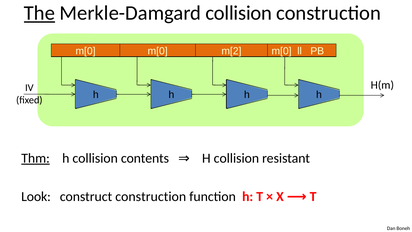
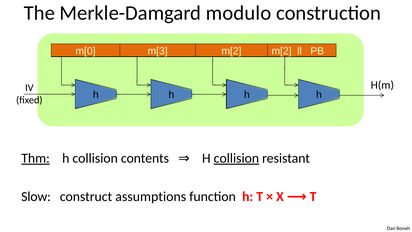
The underline: present -> none
Merkle-Damgard collision: collision -> modulo
m[0 m[0: m[0 -> m[3
m[2 m[0: m[0 -> m[2
collision at (236, 158) underline: none -> present
Look: Look -> Slow
construct construction: construction -> assumptions
